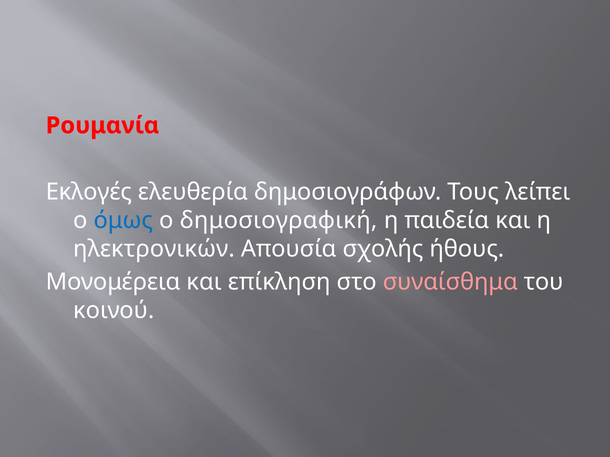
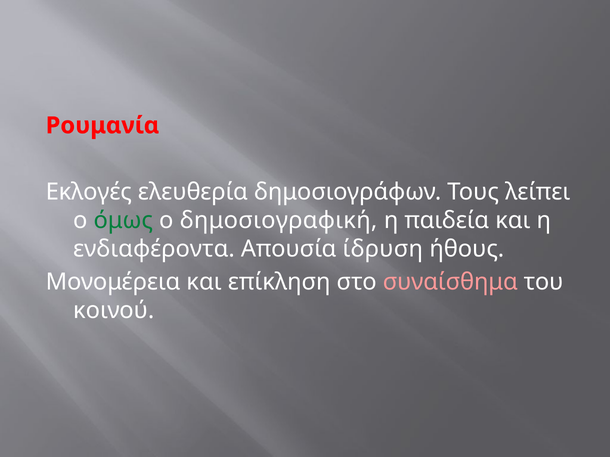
όμως colour: blue -> green
ηλεκτρονικών: ηλεκτρονικών -> ενδιαφέροντα
σχολής: σχολής -> ίδρυση
